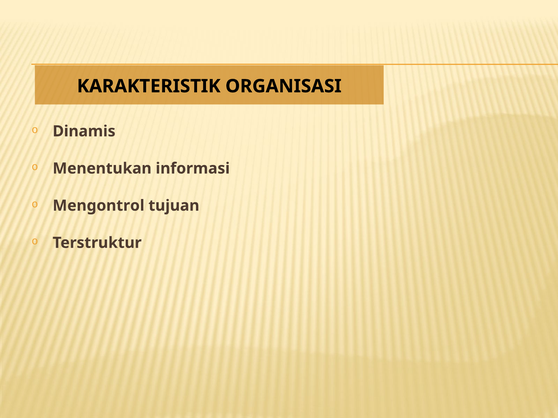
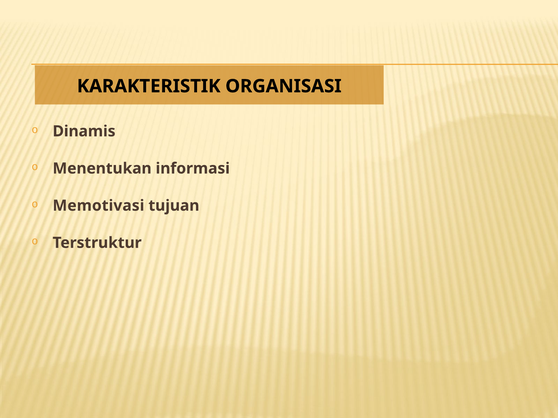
Mengontrol: Mengontrol -> Memotivasi
